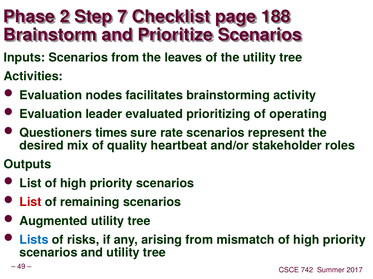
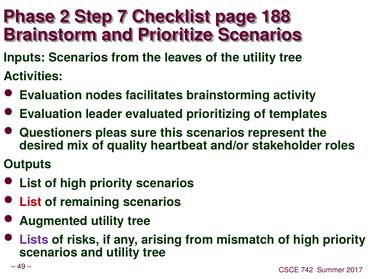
operating: operating -> templates
times: times -> pleas
rate: rate -> this
Lists colour: blue -> purple
